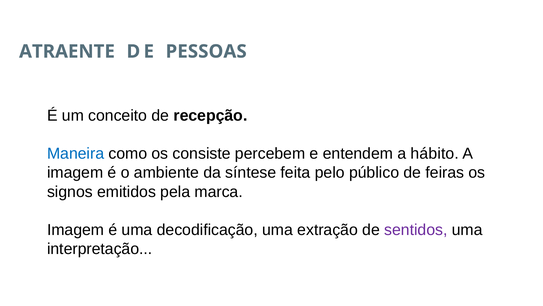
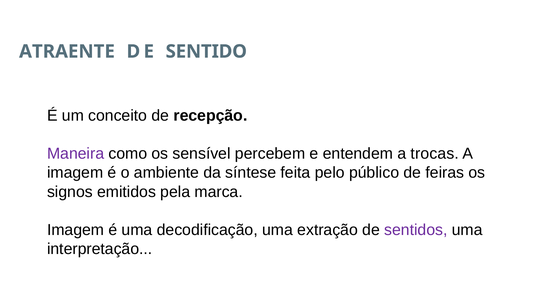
PESSOAS: PESSOAS -> SENTIDO
Maneira colour: blue -> purple
consiste: consiste -> sensível
hábito: hábito -> trocas
